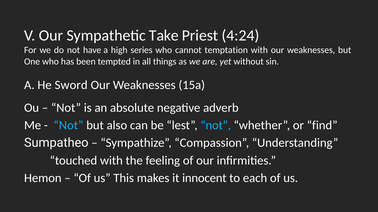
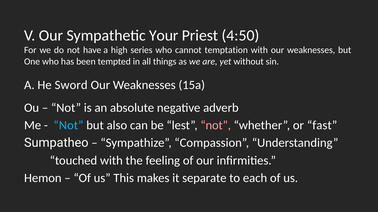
Take: Take -> Your
4:24: 4:24 -> 4:50
not at (216, 126) colour: light blue -> pink
find: find -> fast
innocent: innocent -> separate
